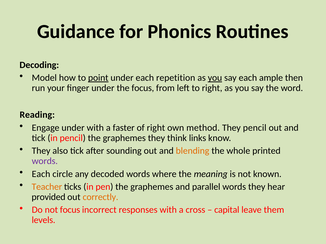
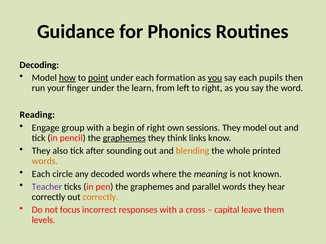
how underline: none -> present
repetition: repetition -> formation
ample: ample -> pupils
the focus: focus -> learn
Engage under: under -> group
faster: faster -> begin
method: method -> sessions
They pencil: pencil -> model
graphemes at (124, 138) underline: none -> present
words at (45, 161) colour: purple -> orange
Teacher colour: orange -> purple
provided at (49, 197): provided -> correctly
